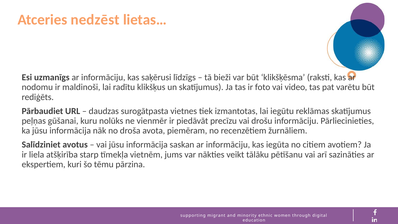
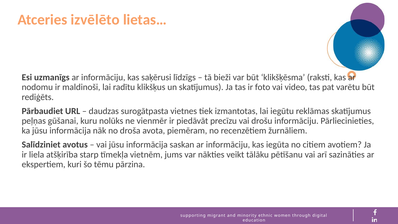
nedzēst: nedzēst -> izvēlēto
